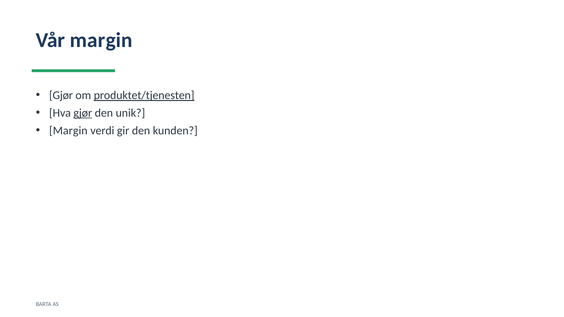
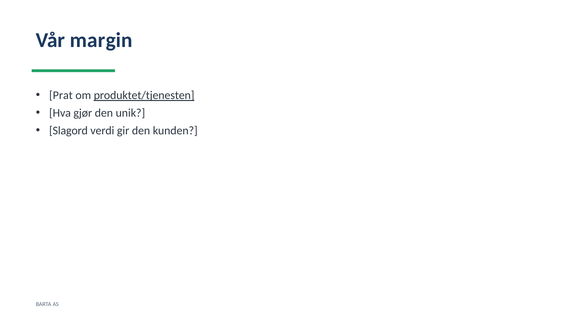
Gjør at (61, 96): Gjør -> Prat
gjør at (83, 113) underline: present -> none
Margin at (68, 131): Margin -> Slagord
